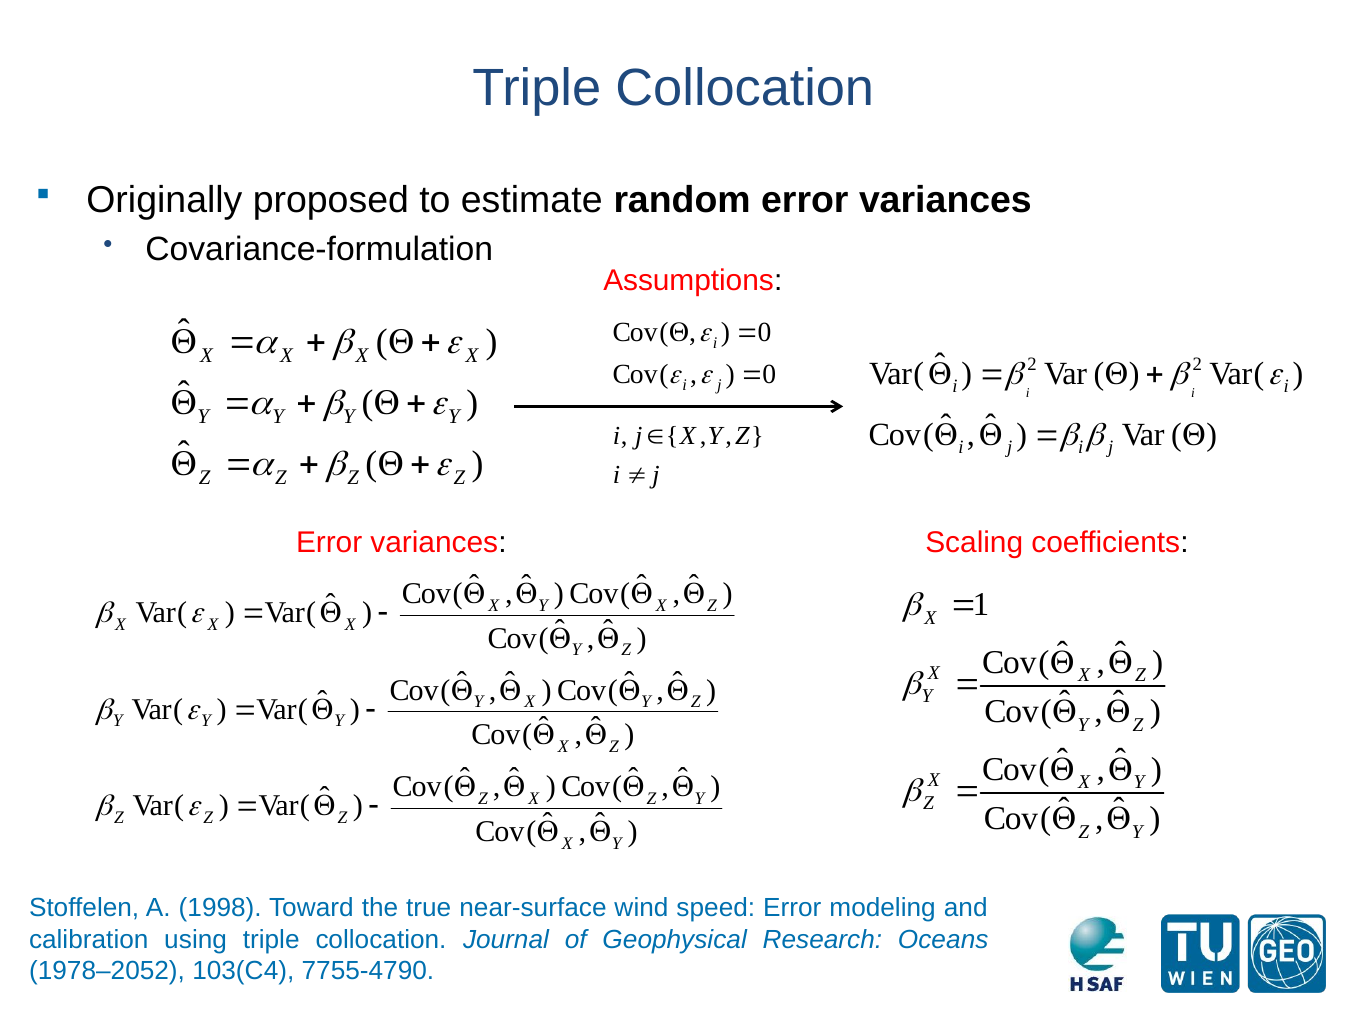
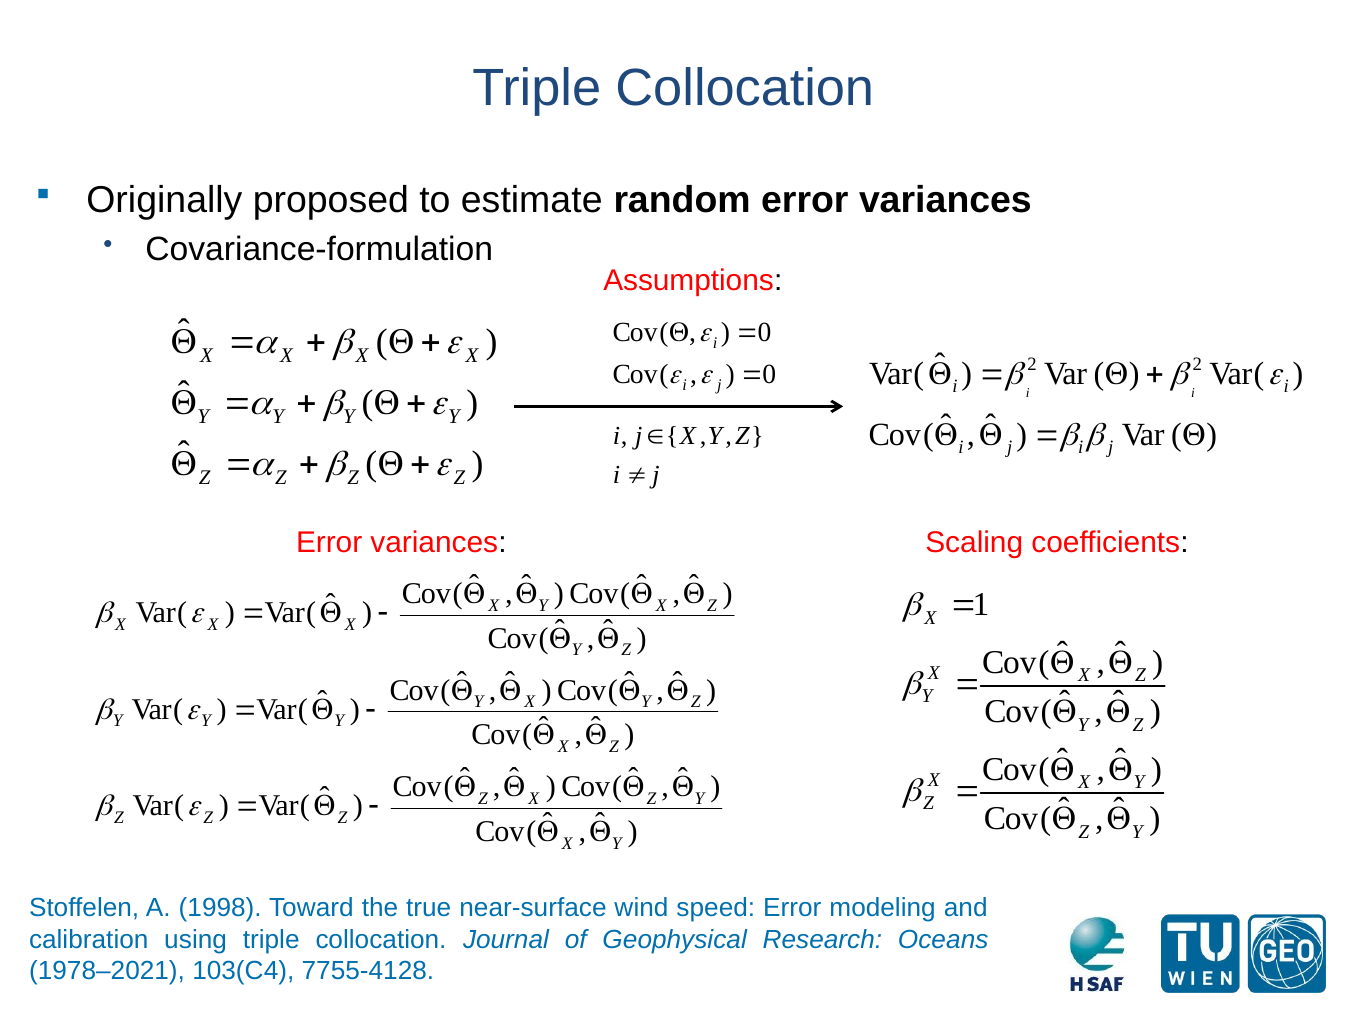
1978–2052: 1978–2052 -> 1978–2021
7755-4790: 7755-4790 -> 7755-4128
